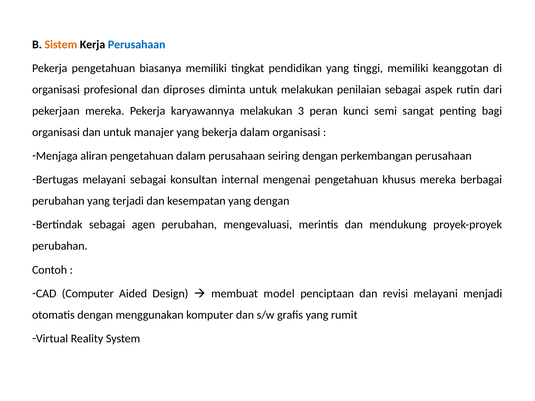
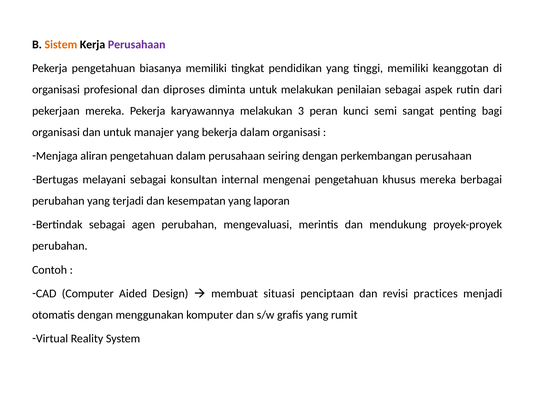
Perusahaan at (137, 44) colour: blue -> purple
yang dengan: dengan -> laporan
model: model -> situasi
revisi melayani: melayani -> practices
